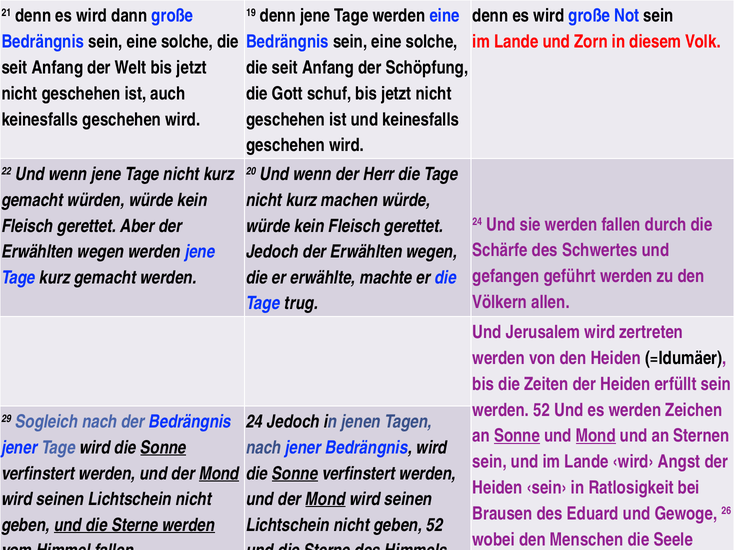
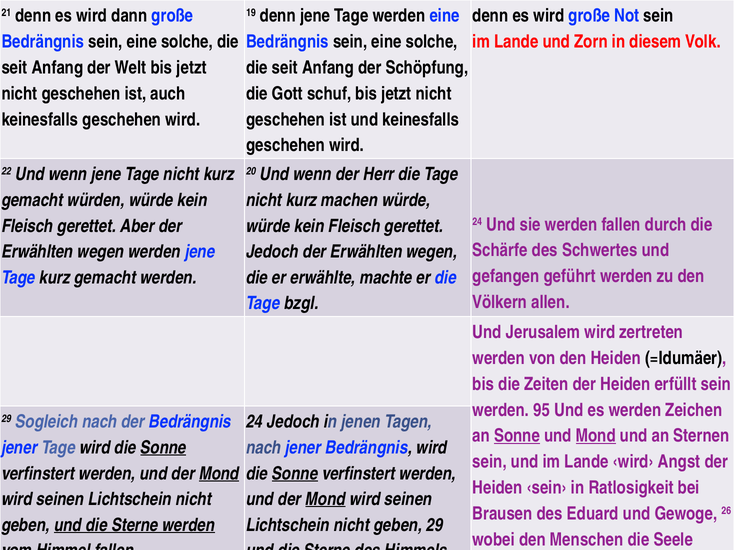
trug: trug -> bzgl
werden 52: 52 -> 95
geben 52: 52 -> 29
